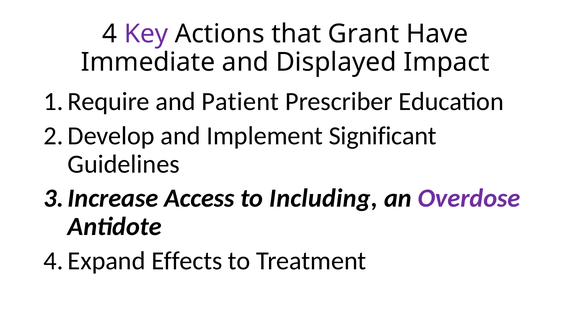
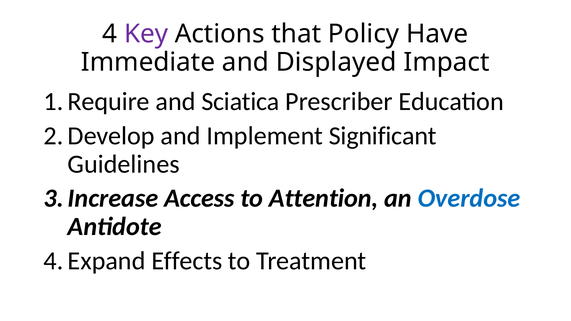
Grant: Grant -> Policy
Patient: Patient -> Sciatica
Including: Including -> Attention
Overdose colour: purple -> blue
